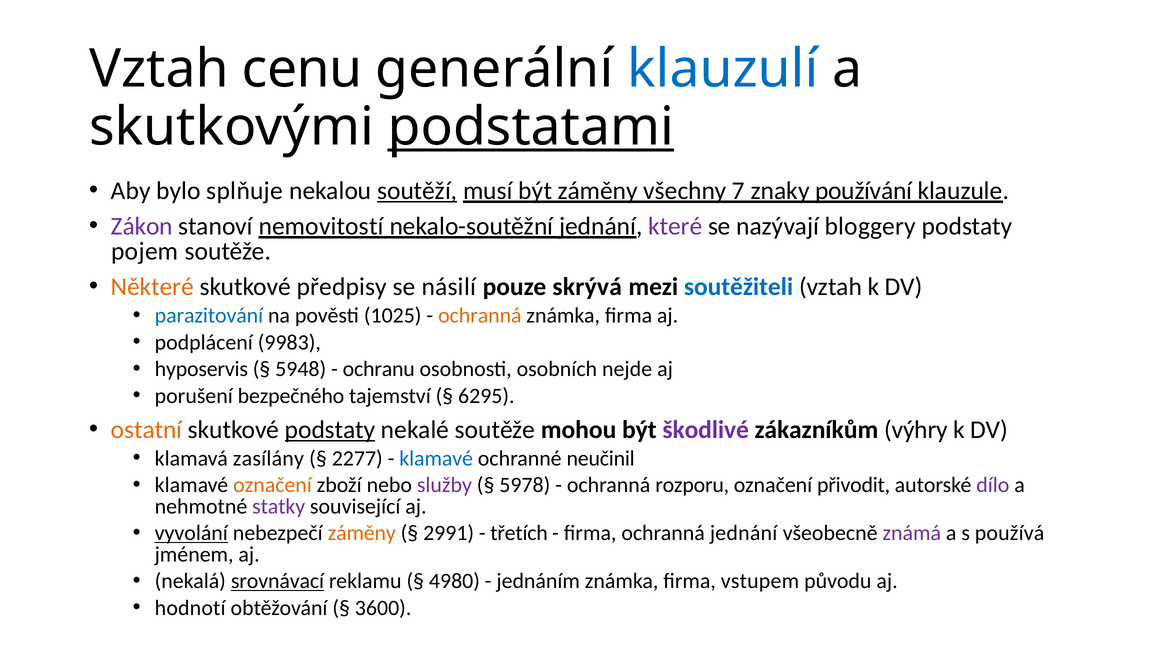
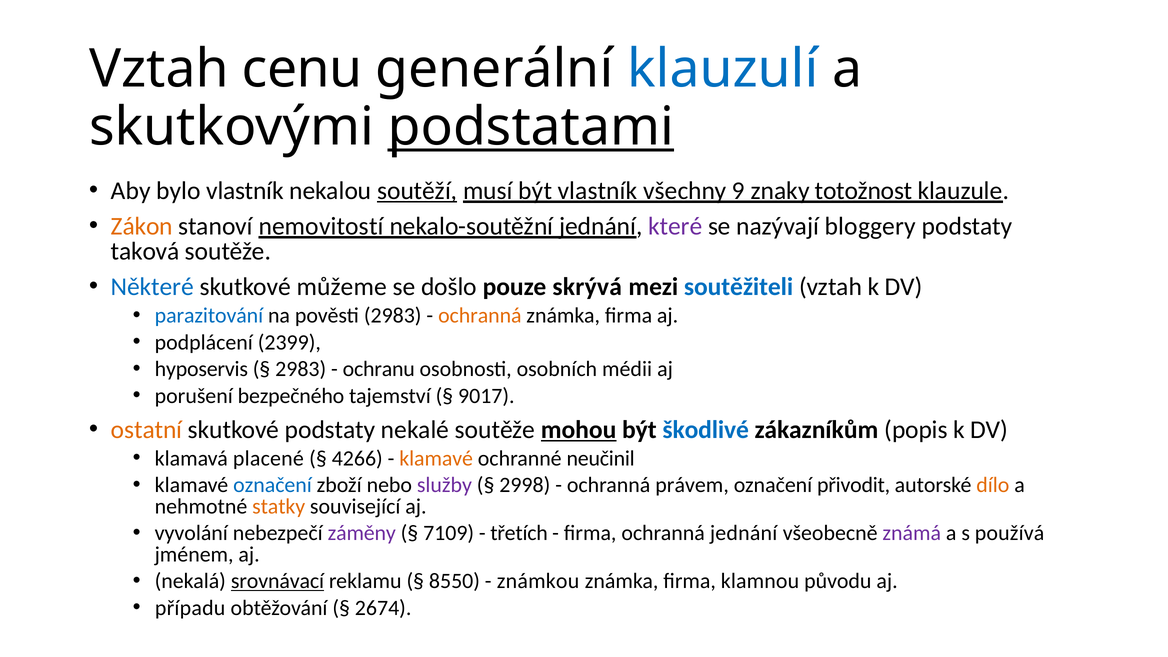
bylo splňuje: splňuje -> vlastník
být záměny: záměny -> vlastník
7: 7 -> 9
používání: používání -> totožnost
Zákon colour: purple -> orange
pojem: pojem -> taková
Některé colour: orange -> blue
předpisy: předpisy -> můžeme
násilí: násilí -> došlo
pověsti 1025: 1025 -> 2983
9983: 9983 -> 2399
5948 at (301, 369): 5948 -> 2983
nejde: nejde -> médii
6295: 6295 -> 9017
podstaty at (330, 430) underline: present -> none
mohou underline: none -> present
škodlivé colour: purple -> blue
výhry: výhry -> popis
zasílány: zasílány -> placené
2277: 2277 -> 4266
klamavé at (436, 458) colour: blue -> orange
označení at (273, 485) colour: orange -> blue
5978: 5978 -> 2998
rozporu: rozporu -> právem
dílo colour: purple -> orange
statky colour: purple -> orange
vyvolání underline: present -> none
záměny at (362, 533) colour: orange -> purple
2991: 2991 -> 7109
4980: 4980 -> 8550
jednáním: jednáním -> známkou
vstupem: vstupem -> klamnou
hodnotí: hodnotí -> případu
3600: 3600 -> 2674
